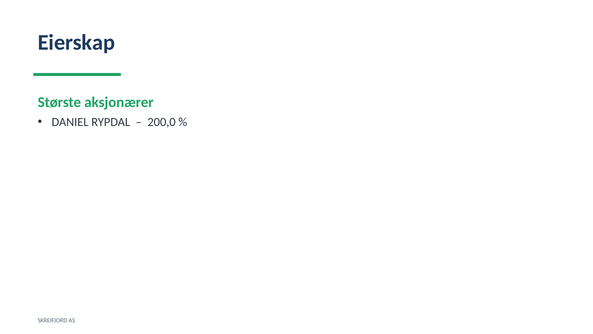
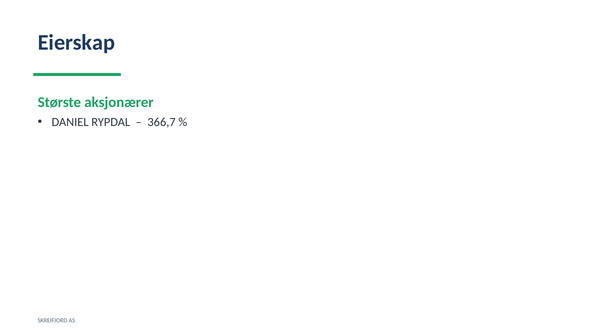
200,0: 200,0 -> 366,7
